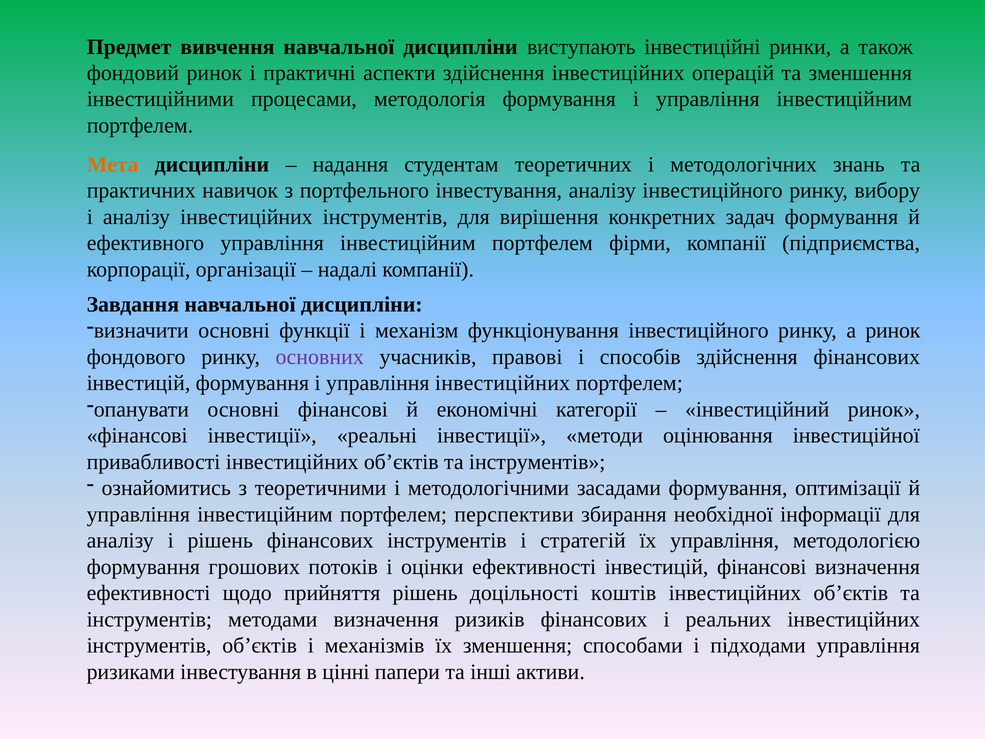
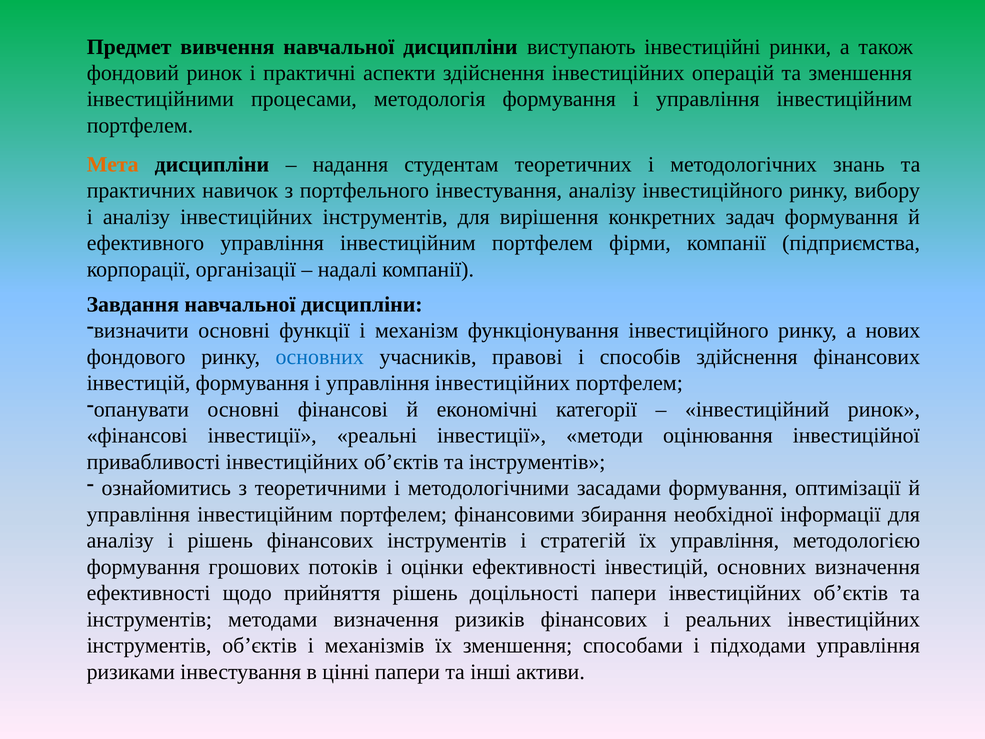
а ринок: ринок -> нових
основних at (320, 357) colour: purple -> blue
перспективи: перспективи -> фінансовими
інвестицій фінансові: фінансові -> основних
доцільності коштів: коштів -> папери
